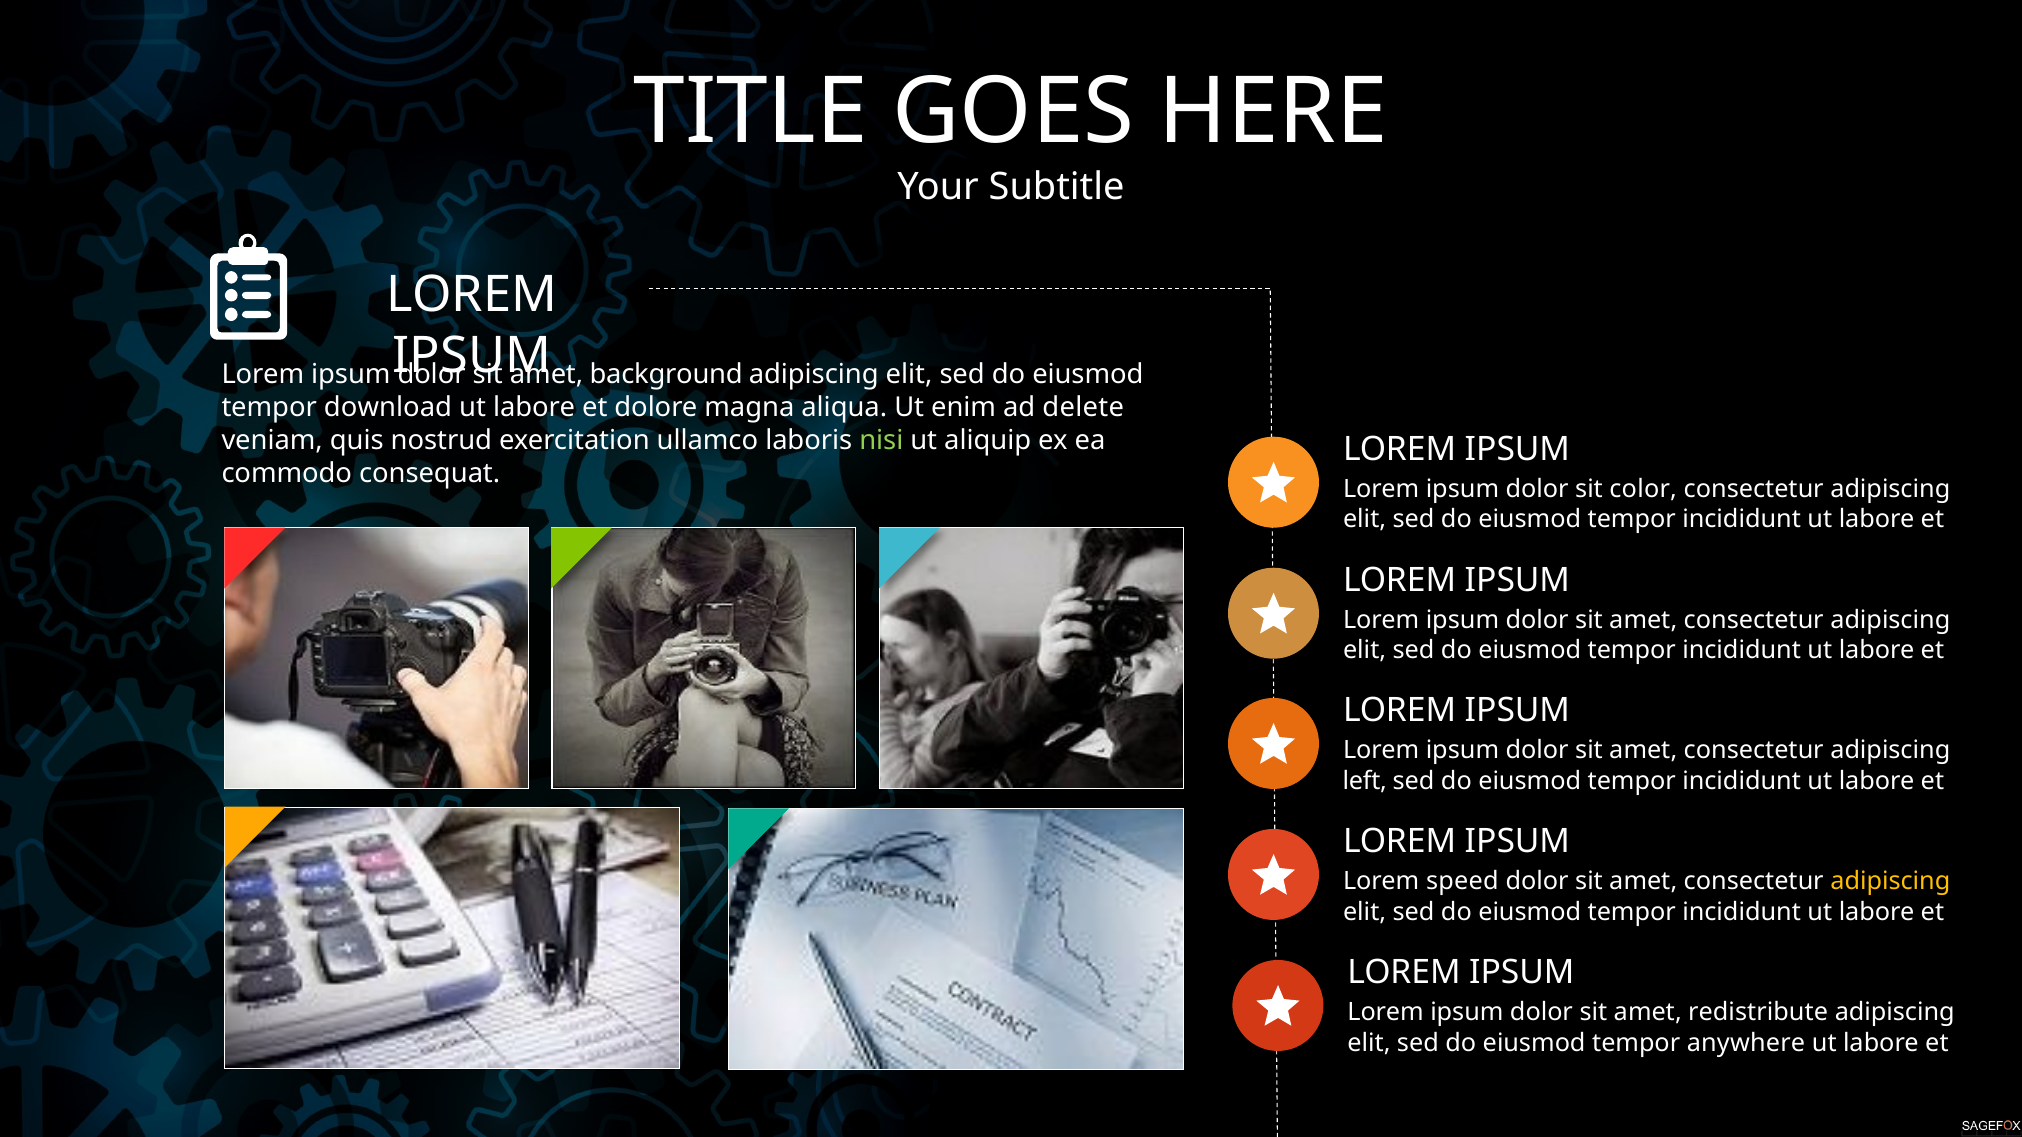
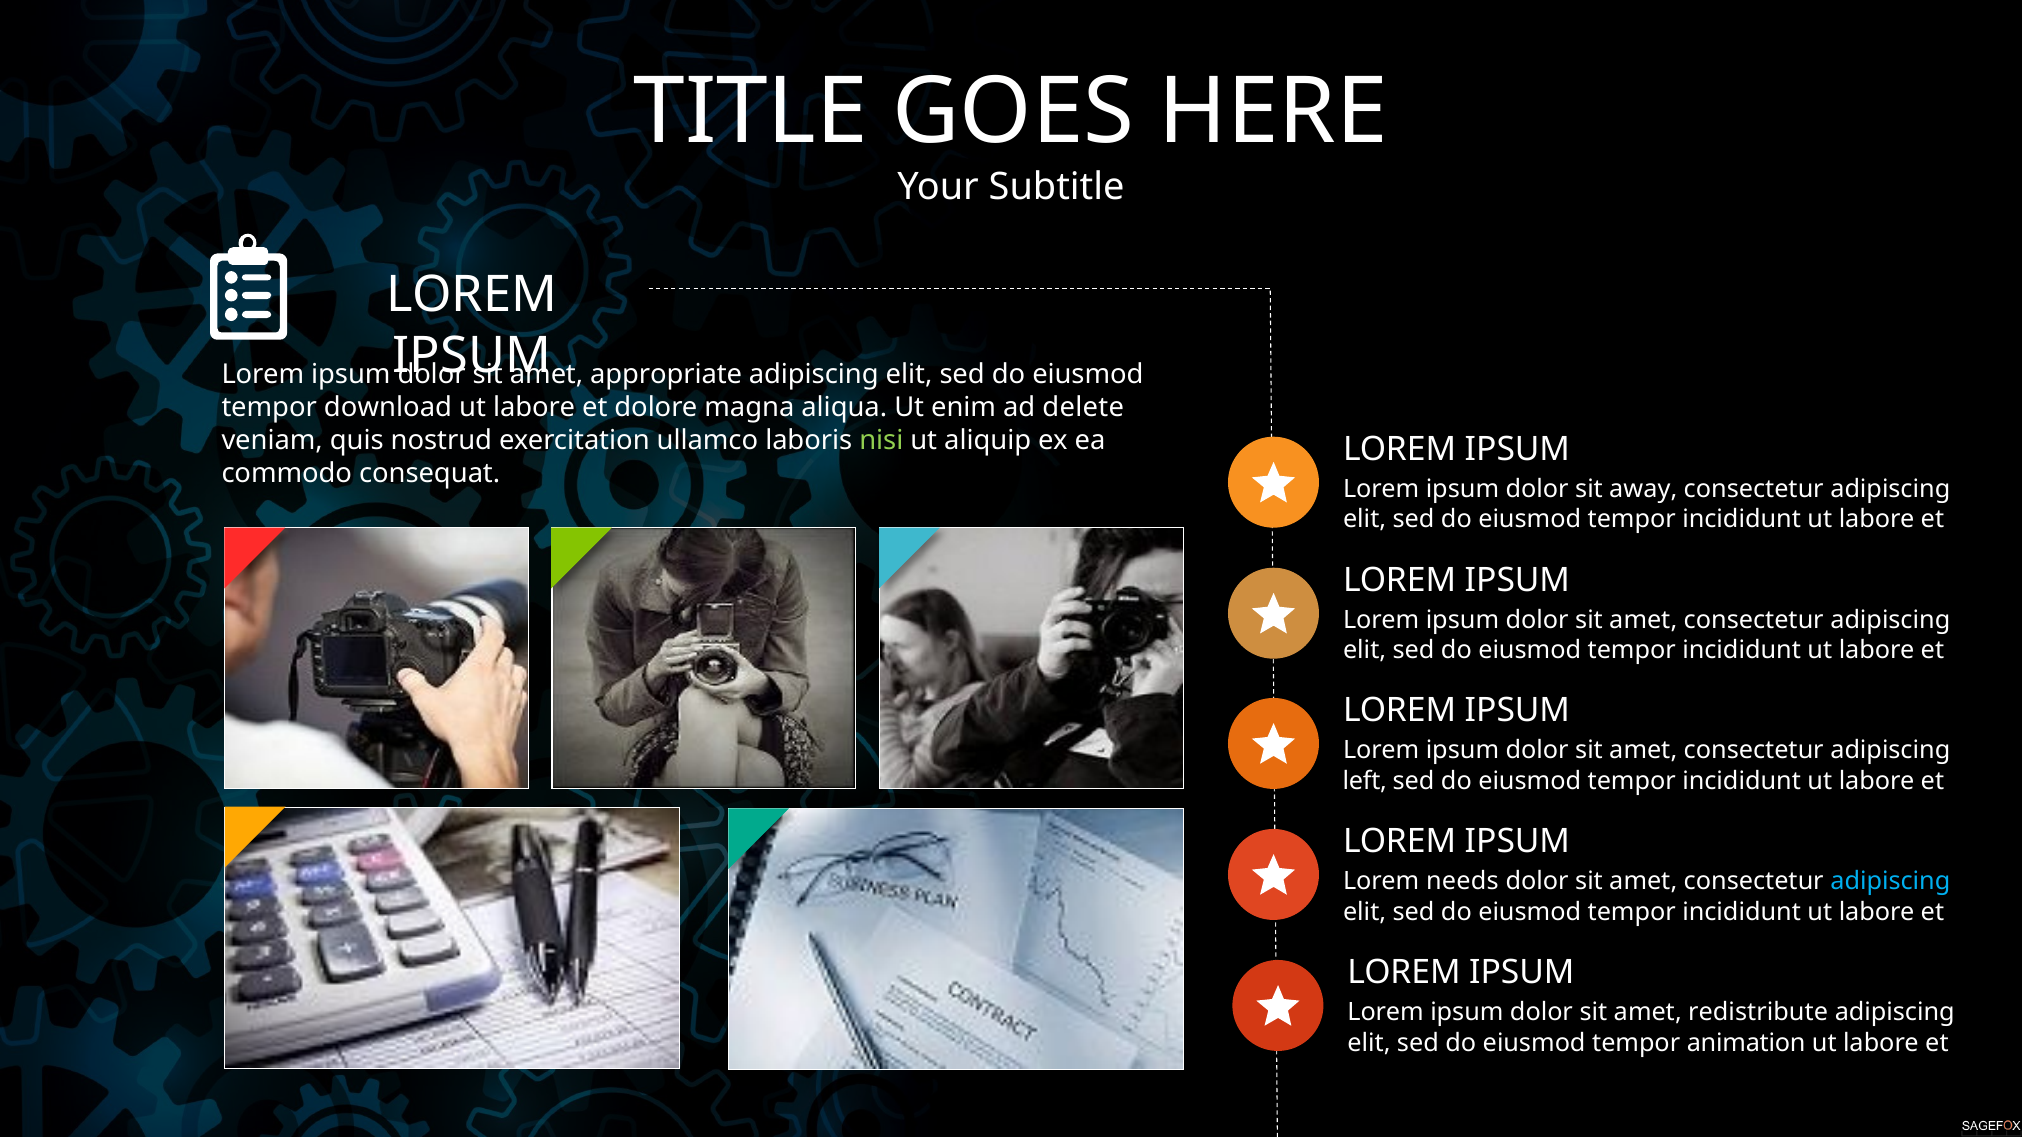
background: background -> appropriate
color: color -> away
speed: speed -> needs
adipiscing at (1890, 882) colour: yellow -> light blue
anywhere: anywhere -> animation
